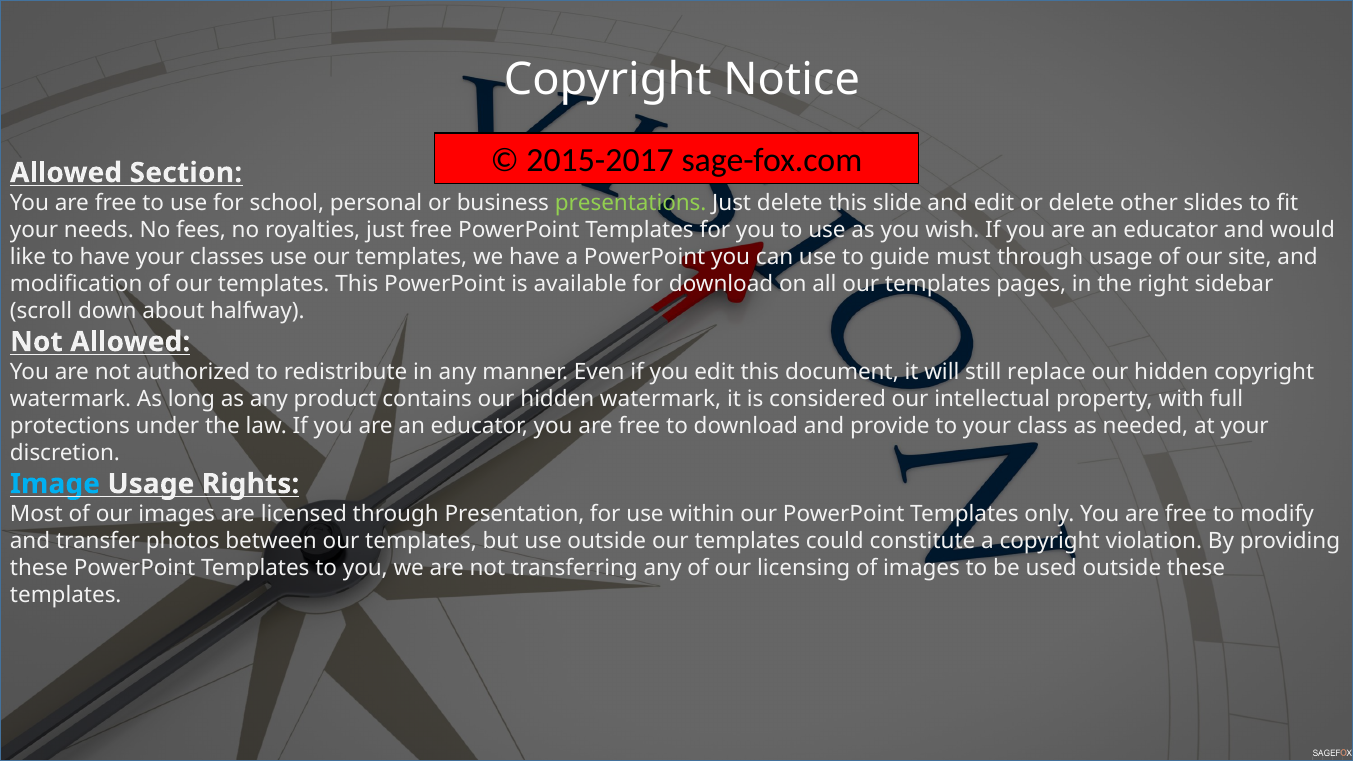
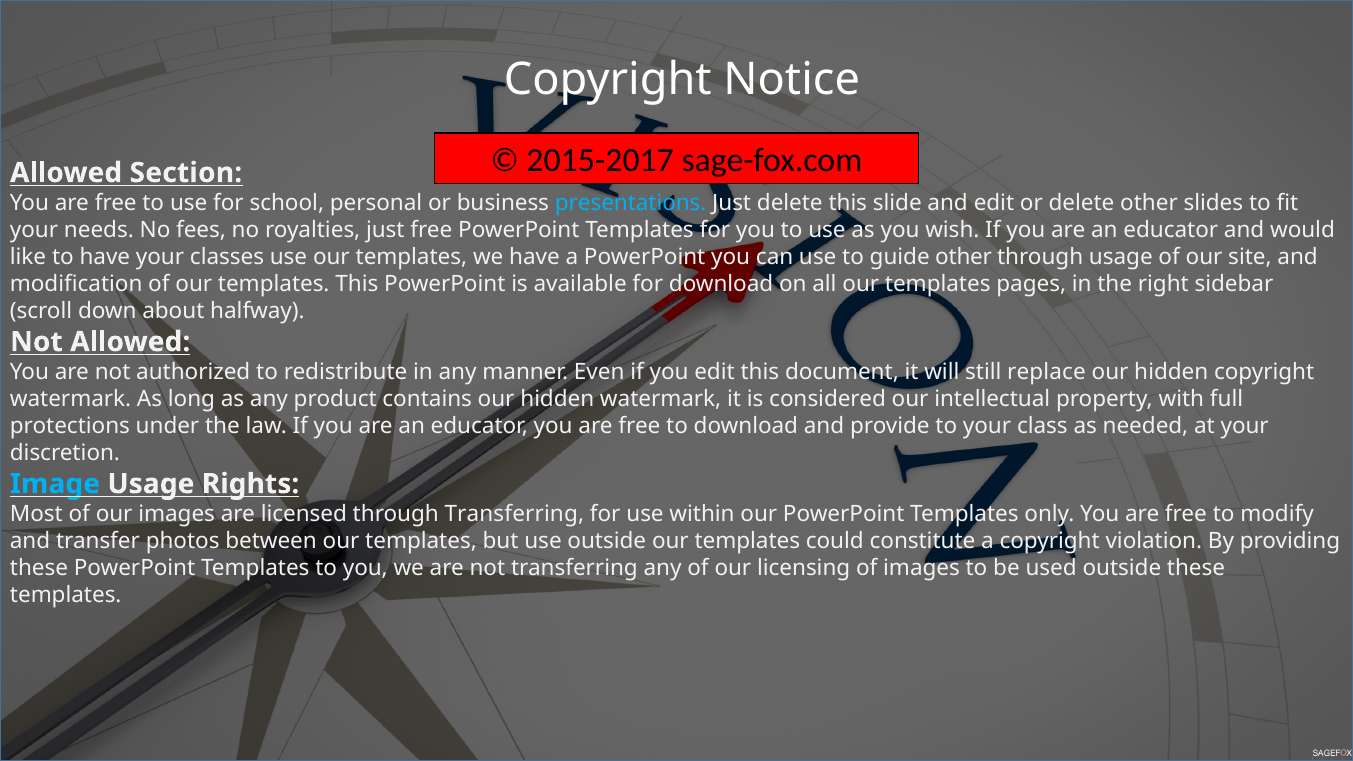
presentations colour: light green -> light blue
guide must: must -> other
through Presentation: Presentation -> Transferring
